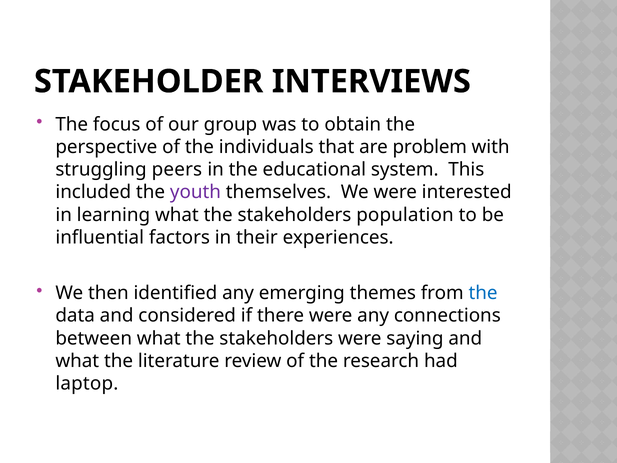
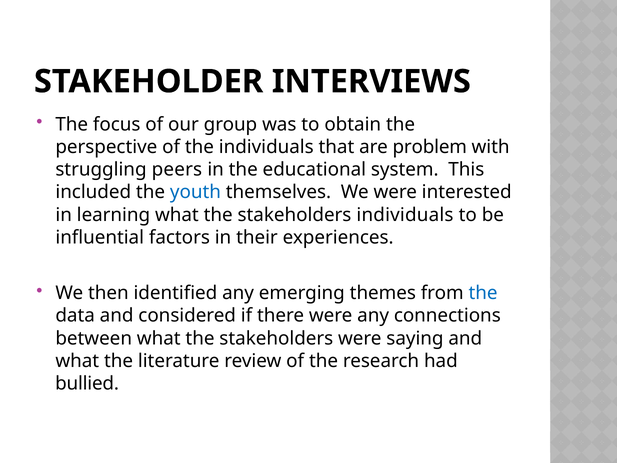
youth colour: purple -> blue
stakeholders population: population -> individuals
laptop: laptop -> bullied
